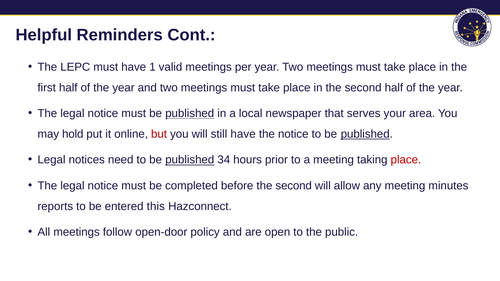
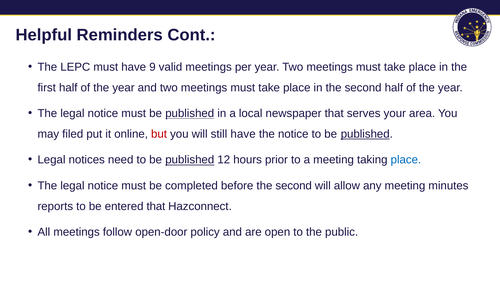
1: 1 -> 9
hold: hold -> filed
34: 34 -> 12
place at (406, 160) colour: red -> blue
entered this: this -> that
